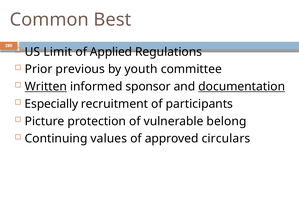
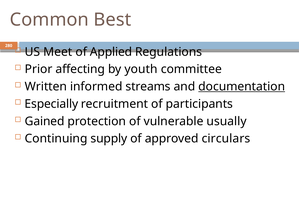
Limit: Limit -> Meet
previous: previous -> affecting
Written underline: present -> none
sponsor: sponsor -> streams
Picture: Picture -> Gained
belong: belong -> usually
values: values -> supply
